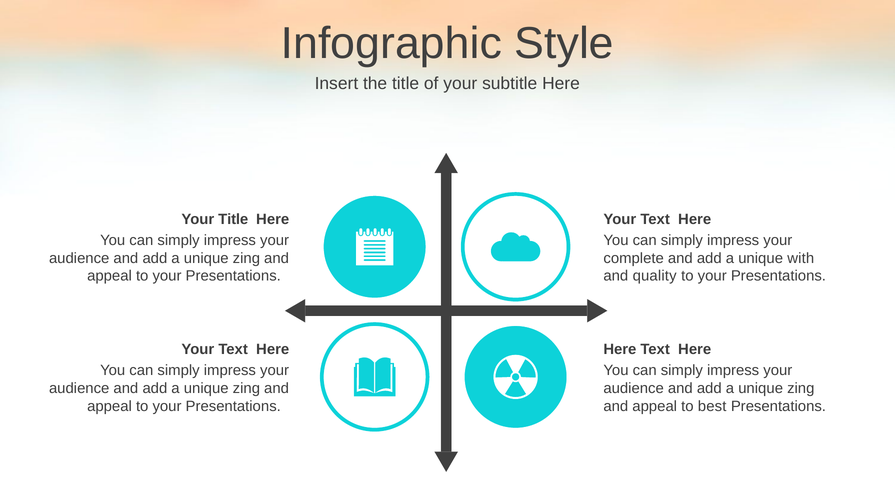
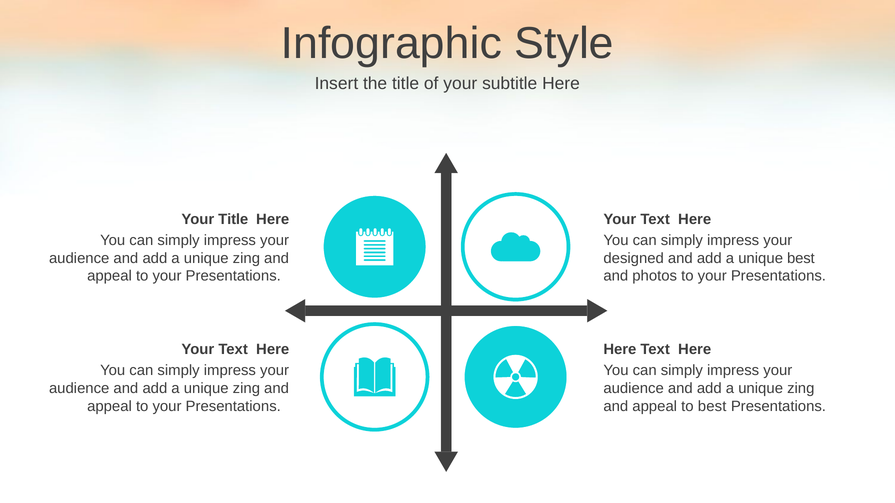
complete: complete -> designed
unique with: with -> best
quality: quality -> photos
